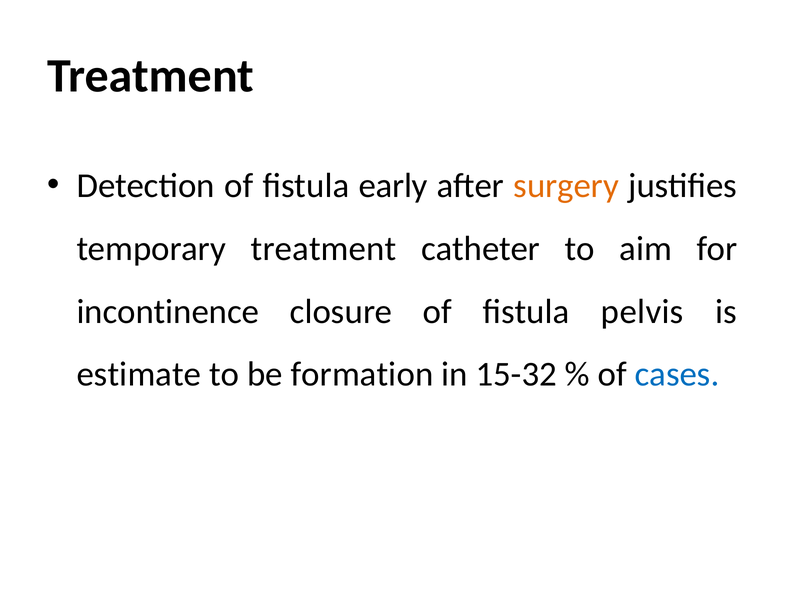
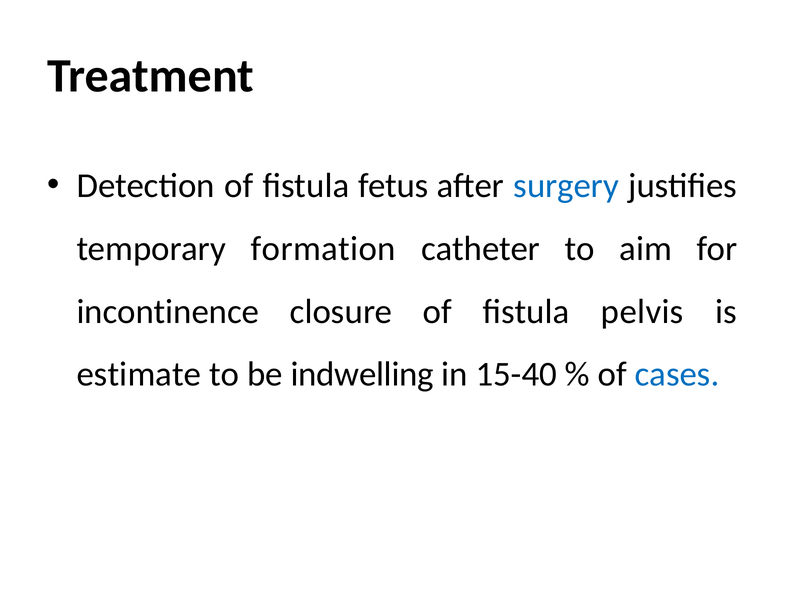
early: early -> fetus
surgery colour: orange -> blue
temporary treatment: treatment -> formation
formation: formation -> indwelling
15-32: 15-32 -> 15-40
